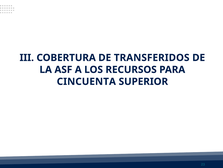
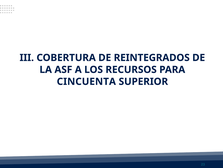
TRANSFERIDOS: TRANSFERIDOS -> REINTEGRADOS
